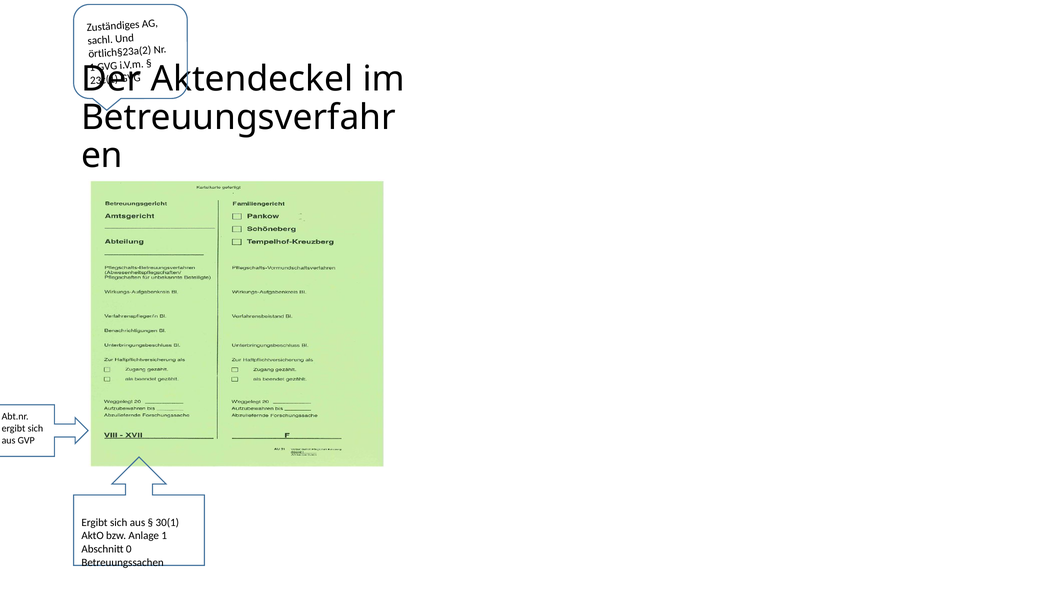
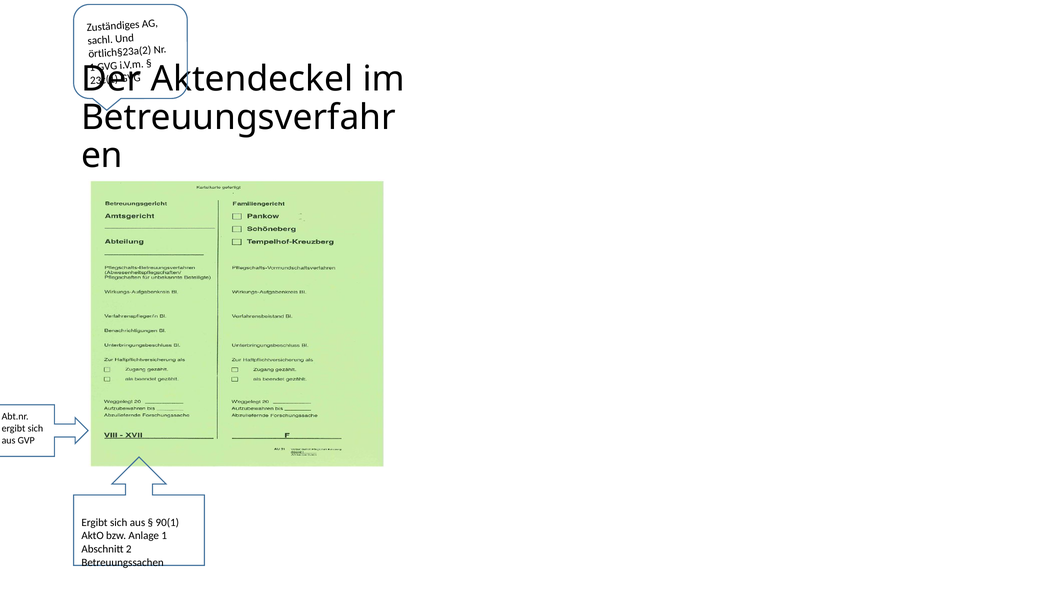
30(1: 30(1 -> 90(1
0: 0 -> 2
